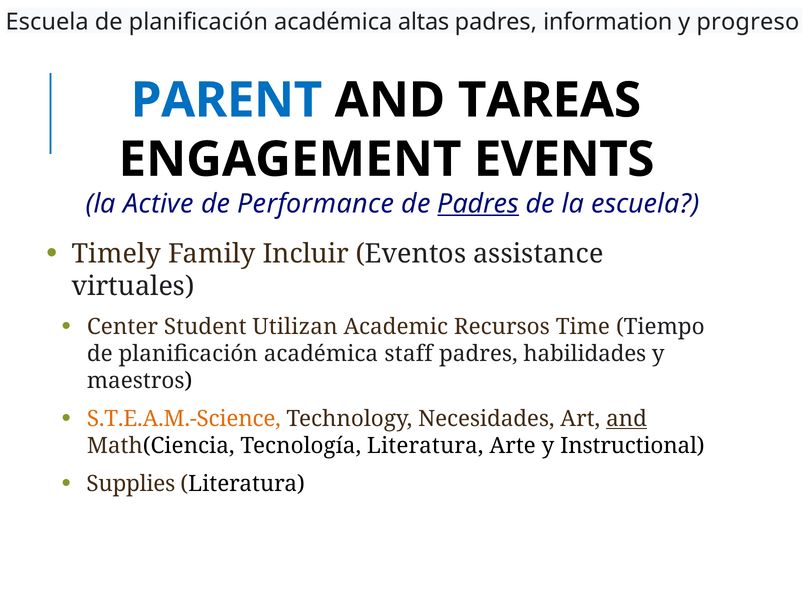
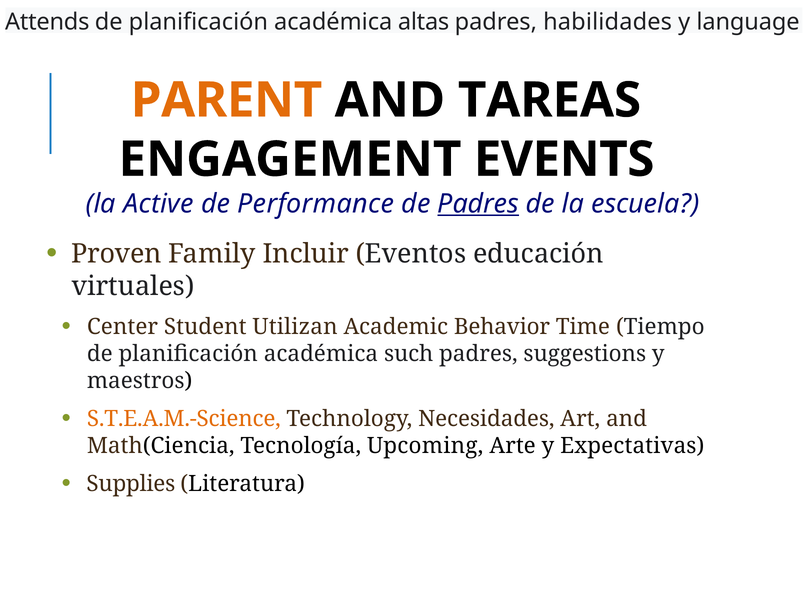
Escuela at (47, 22): Escuela -> Attends
information: information -> habilidades
progreso: progreso -> language
PARENT colour: blue -> orange
Timely: Timely -> Proven
assistance: assistance -> educación
Recursos: Recursos -> Behavior
staff: staff -> such
habilidades: habilidades -> suggestions
and at (627, 419) underline: present -> none
Tecnología Literatura: Literatura -> Upcoming
Instructional: Instructional -> Expectativas
